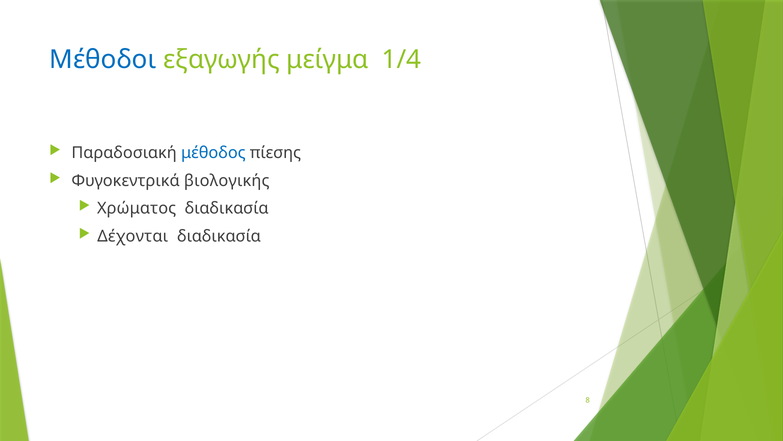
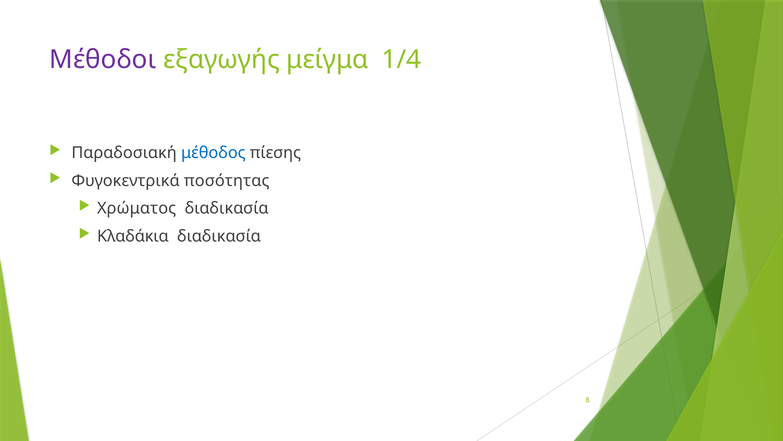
Μέθοδοι colour: blue -> purple
βιολογικής: βιολογικής -> ποσότητας
Δέχονται: Δέχονται -> Κλαδάκια
